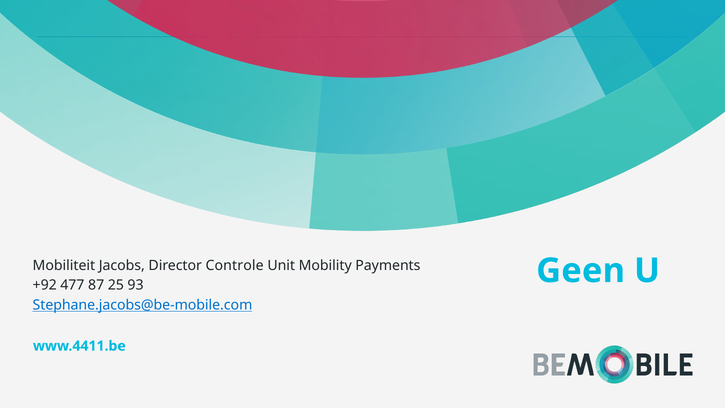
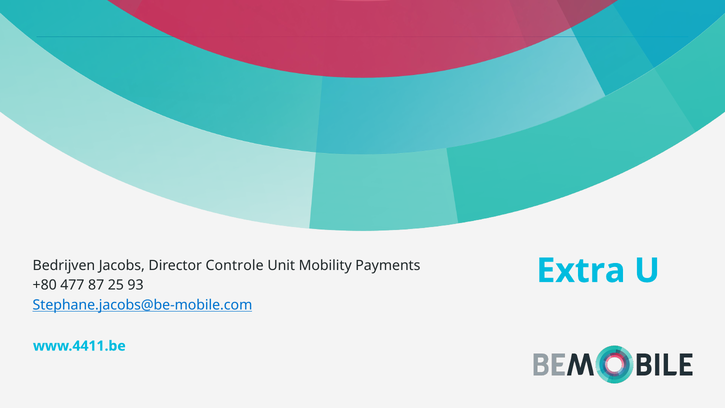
Mobiliteit: Mobiliteit -> Bedrijven
Geen: Geen -> Extra
+92: +92 -> +80
